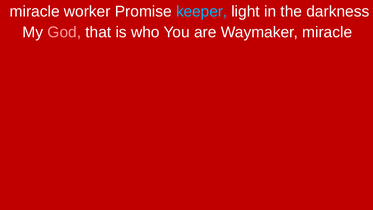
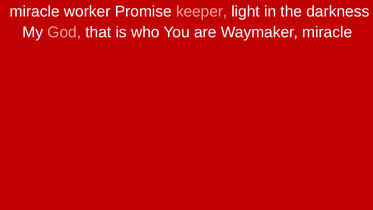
keeper colour: light blue -> pink
